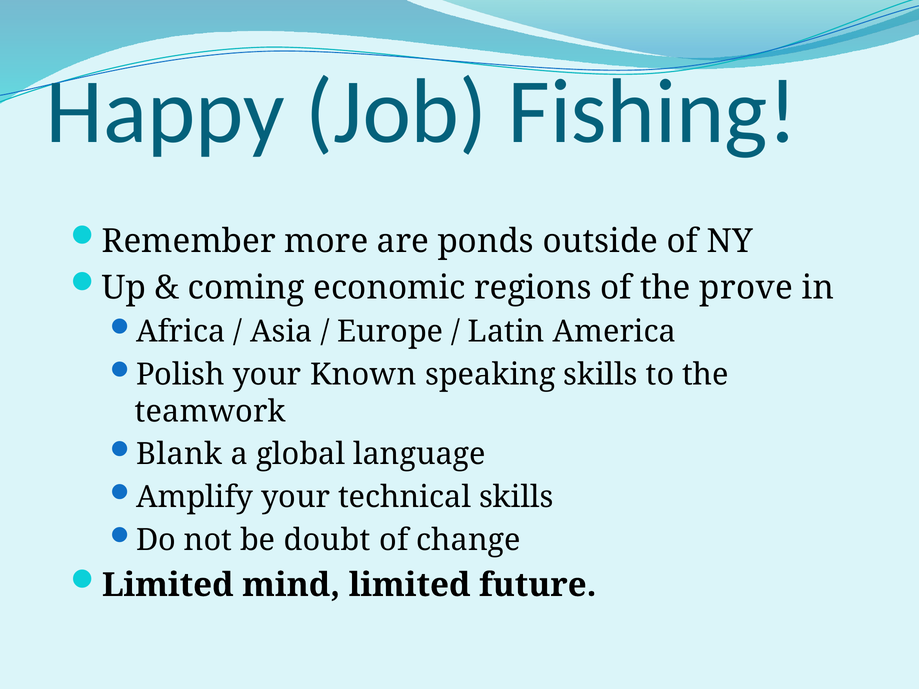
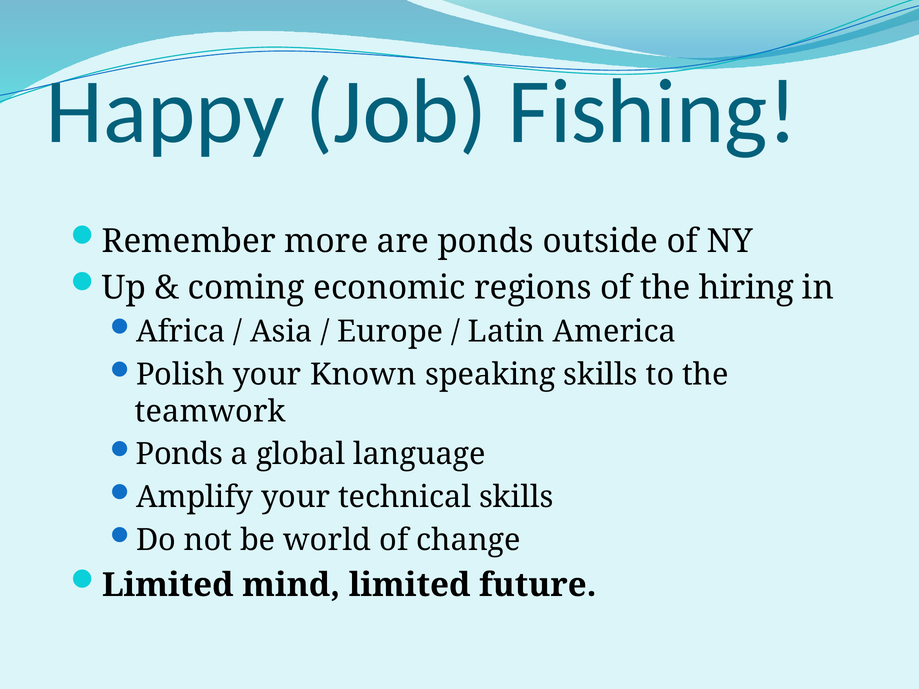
prove: prove -> hiring
Blank at (179, 454): Blank -> Ponds
doubt: doubt -> world
